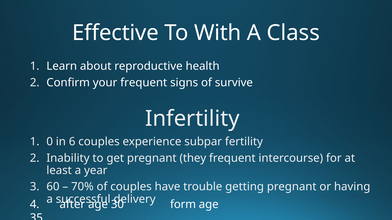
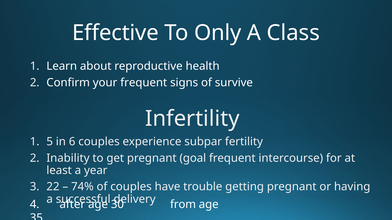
With: With -> Only
0: 0 -> 5
they: they -> goal
60: 60 -> 22
70%: 70% -> 74%
form: form -> from
